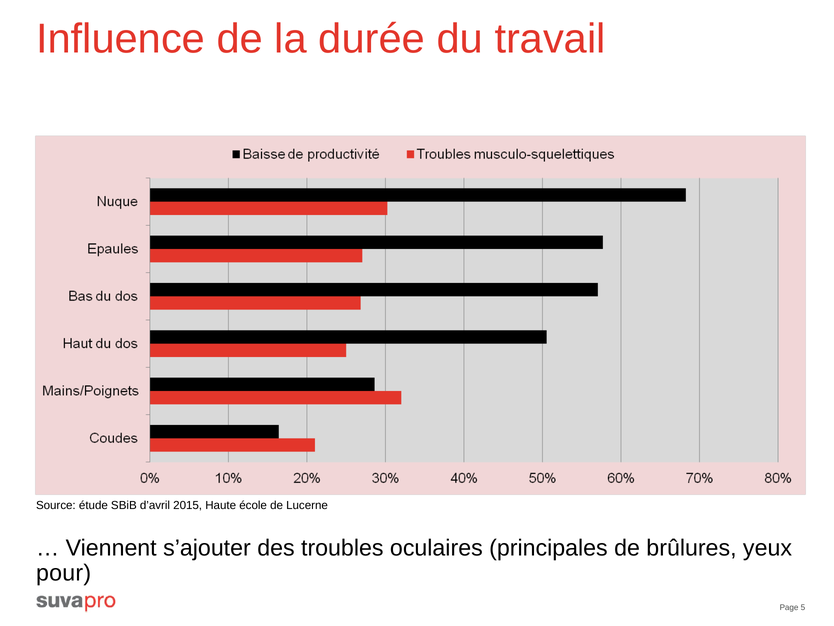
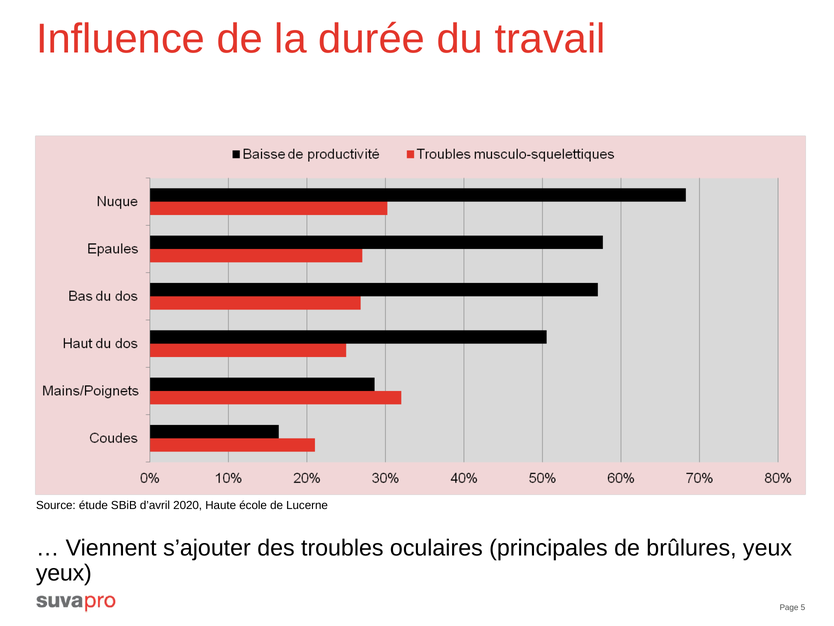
2015: 2015 -> 2020
pour at (64, 573): pour -> yeux
